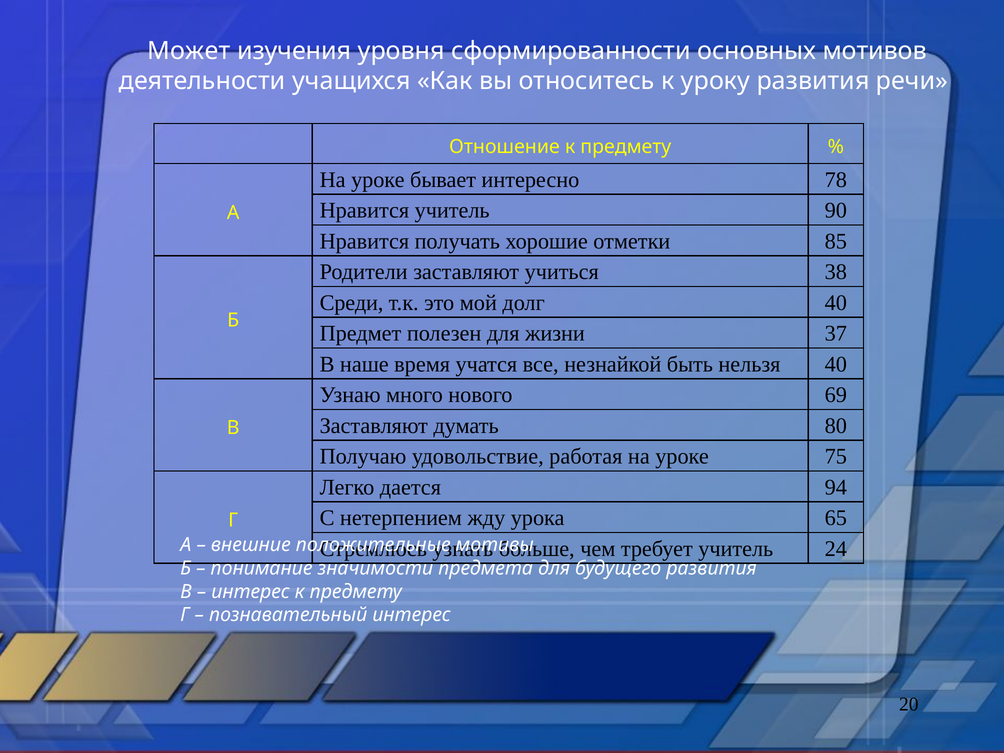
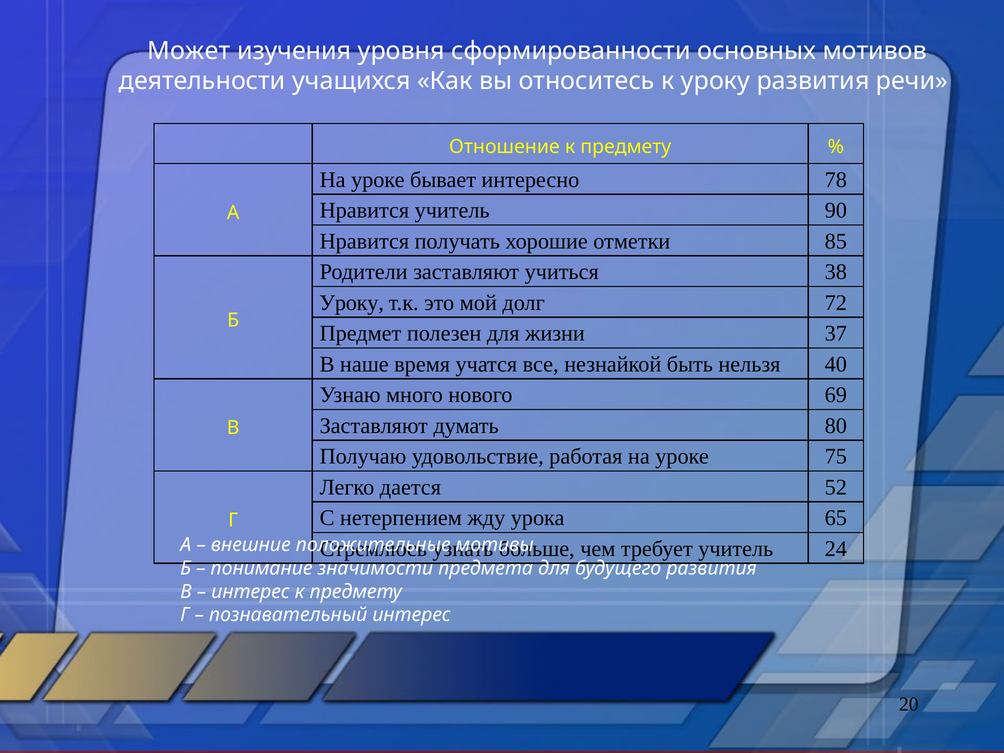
Среди at (352, 303): Среди -> Уроку
долг 40: 40 -> 72
94: 94 -> 52
